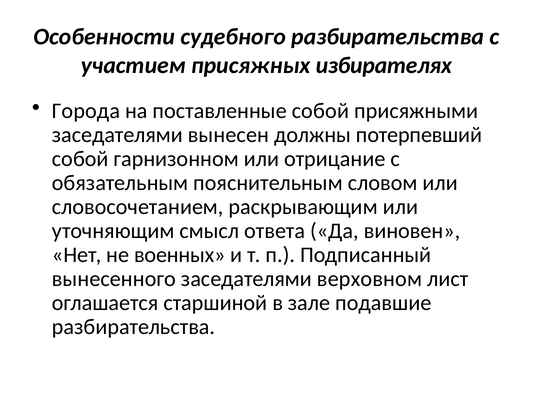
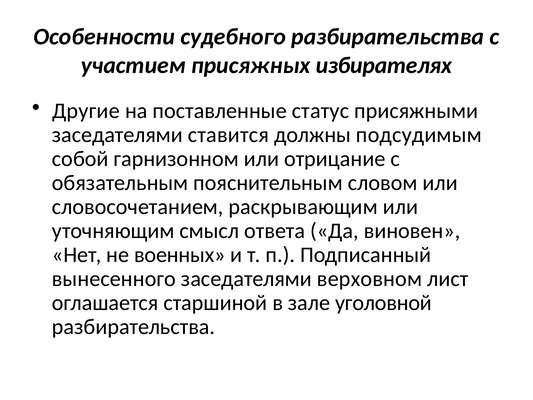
Города: Города -> Другие
поставленные собой: собой -> статус
вынесен: вынесен -> ставится
потерпевший: потерпевший -> подсудимым
подавшие: подавшие -> уголовной
